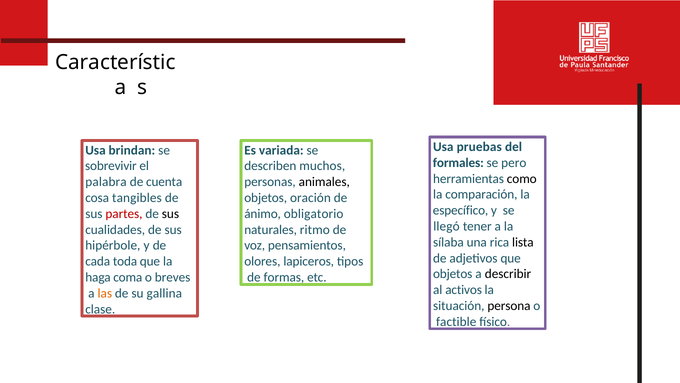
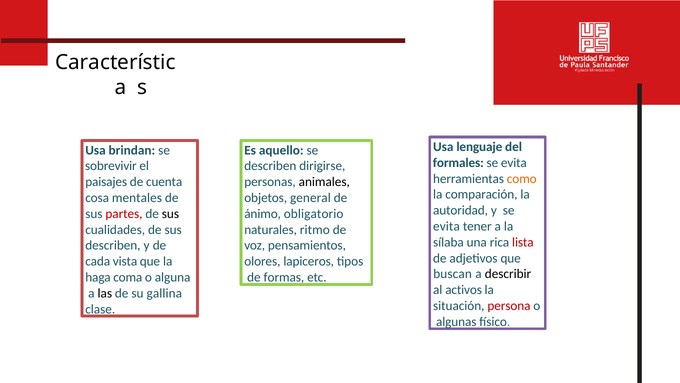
pruebas: pruebas -> lenguaje
variada: variada -> aquello
pero at (514, 163): pero -> evita
muchos: muchos -> dirigirse
como colour: black -> orange
palabra: palabra -> paisajes
tangibles: tangibles -> mentales
oración: oración -> general
específico: específico -> autoridad
llegó at (446, 226): llegó -> evita
lista colour: black -> red
hipérbole at (113, 245): hipérbole -> describen
toda: toda -> vista
objetos at (453, 274): objetos -> buscan
breves: breves -> alguna
las colour: orange -> black
persona colour: black -> red
factible: factible -> algunas
